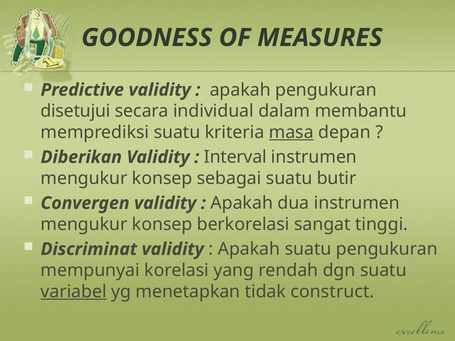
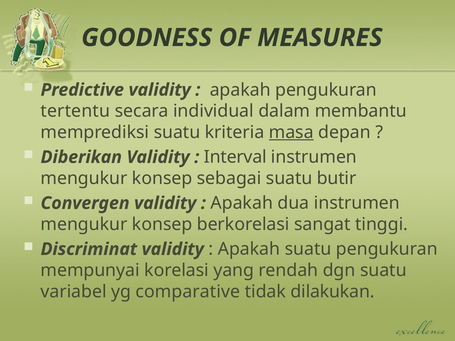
disetujui: disetujui -> tertentu
variabel underline: present -> none
menetapkan: menetapkan -> comparative
construct: construct -> dilakukan
